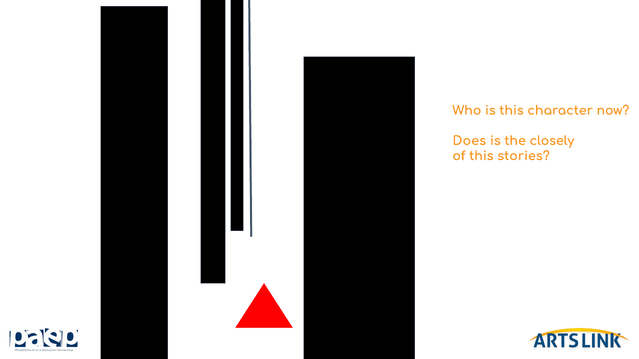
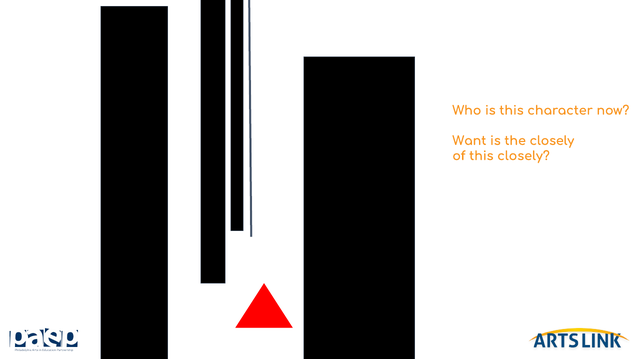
Does: Does -> Want
this stories: stories -> closely
